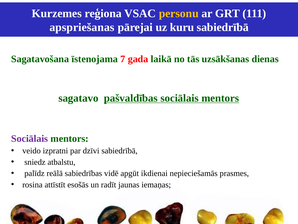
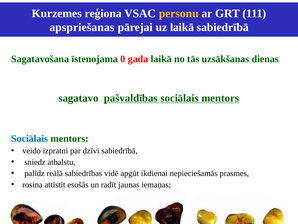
uz kuru: kuru -> laikā
7: 7 -> 0
Sociālais at (30, 138) colour: purple -> blue
